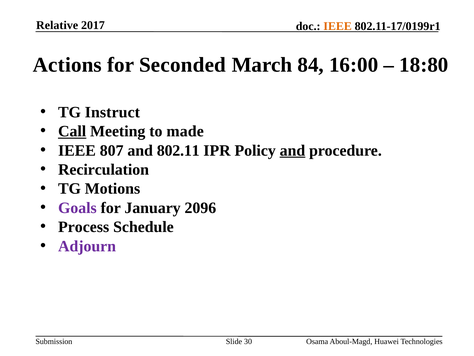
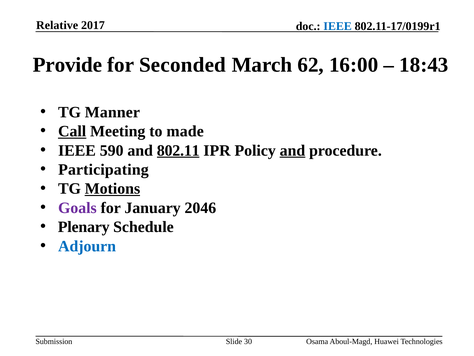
IEEE at (338, 26) colour: orange -> blue
Actions: Actions -> Provide
84: 84 -> 62
18:80: 18:80 -> 18:43
Instruct: Instruct -> Manner
807: 807 -> 590
802.11 underline: none -> present
Recirculation: Recirculation -> Participating
Motions underline: none -> present
2096: 2096 -> 2046
Process: Process -> Plenary
Adjourn colour: purple -> blue
